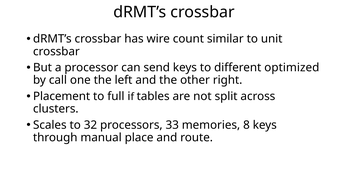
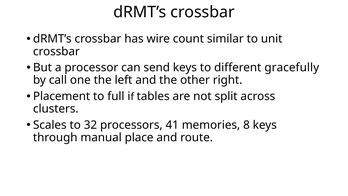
optimized: optimized -> gracefully
33: 33 -> 41
